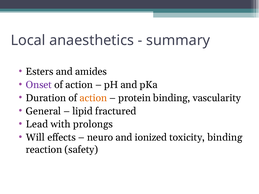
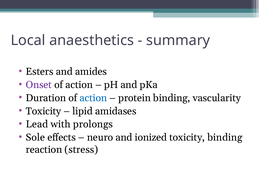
action at (93, 98) colour: orange -> blue
General at (43, 111): General -> Toxicity
fractured: fractured -> amidases
Will: Will -> Sole
safety: safety -> stress
